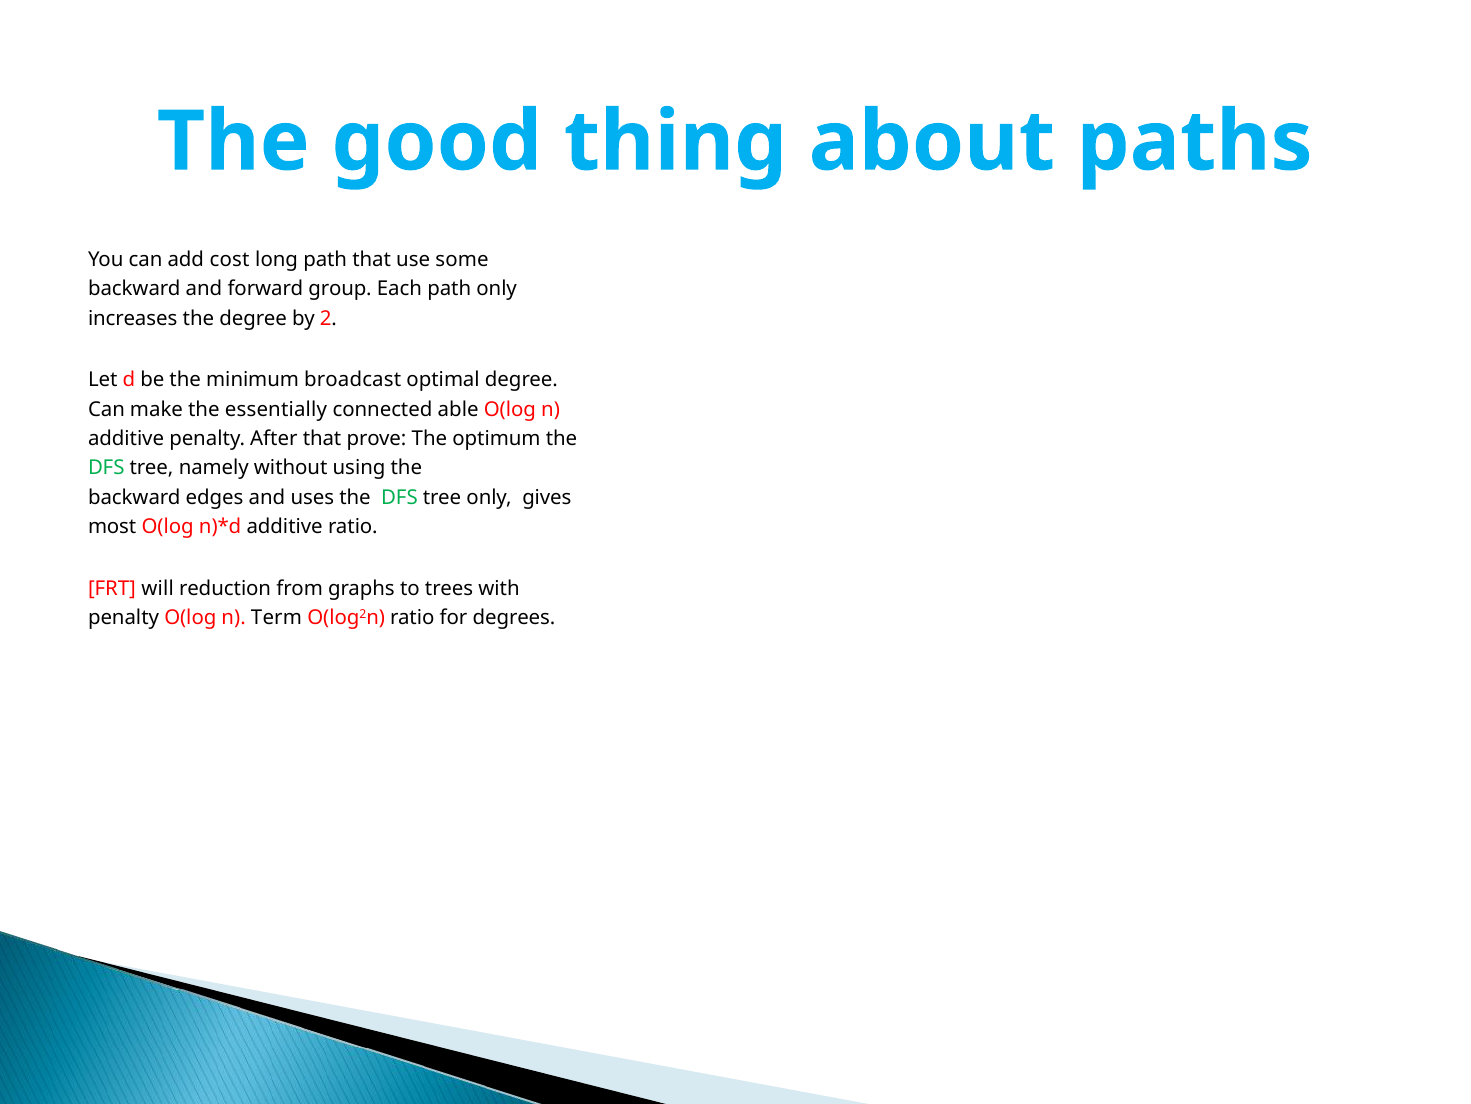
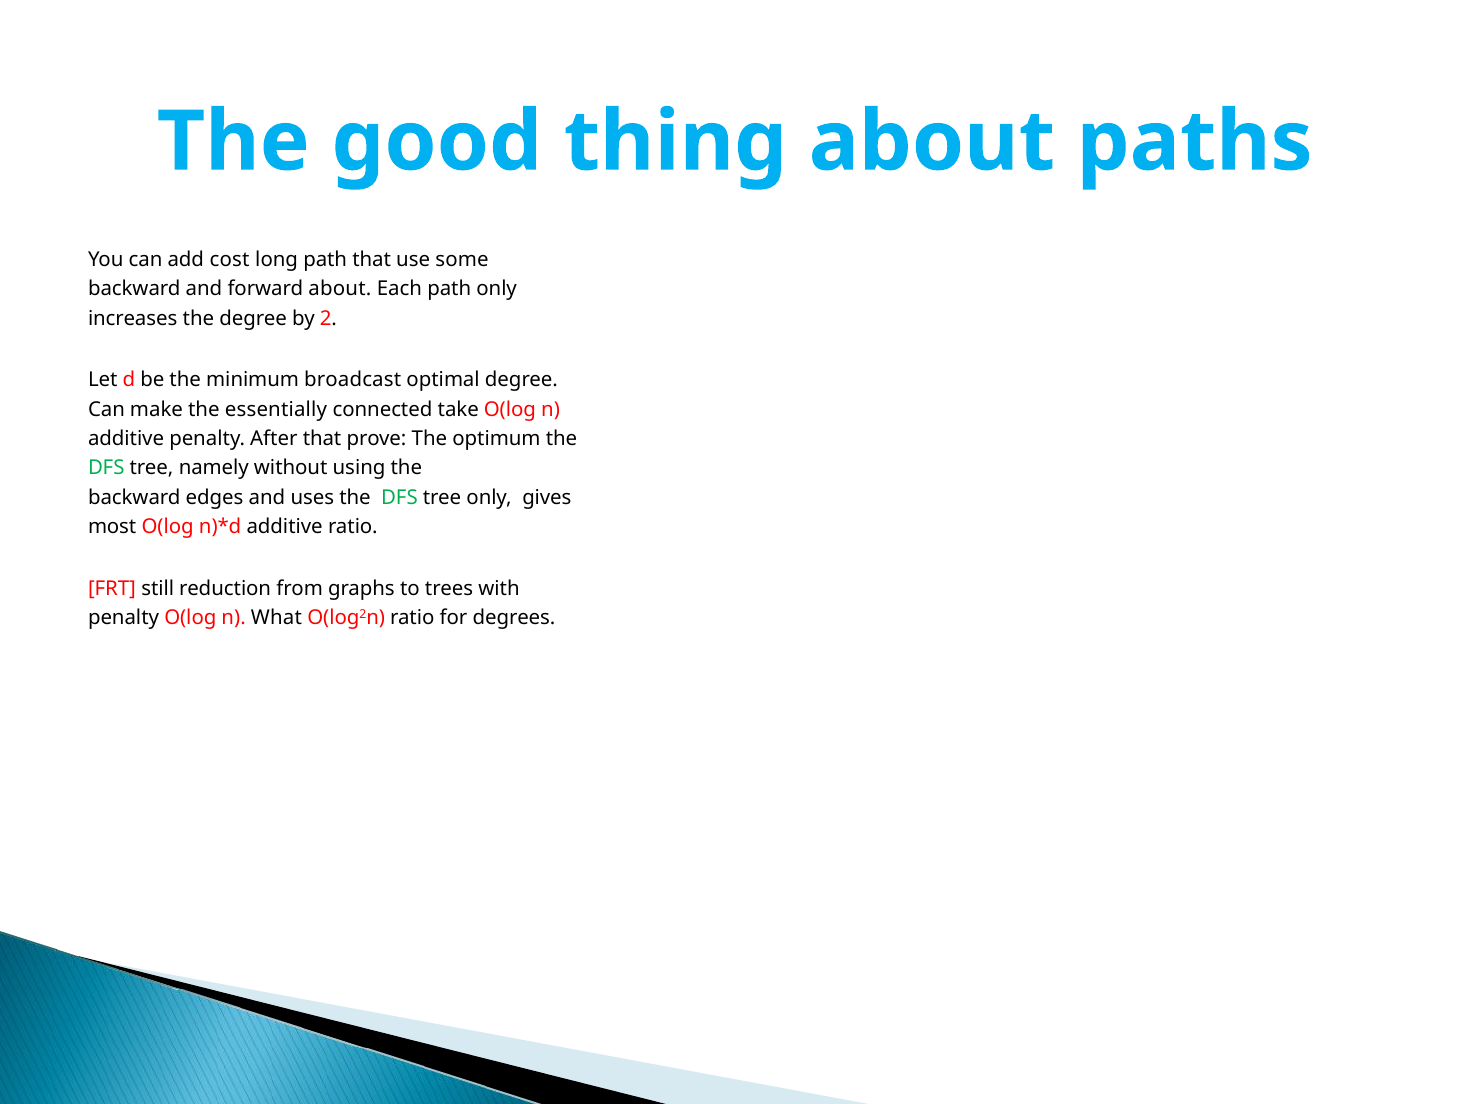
forward group: group -> about
able: able -> take
will: will -> still
Term: Term -> What
